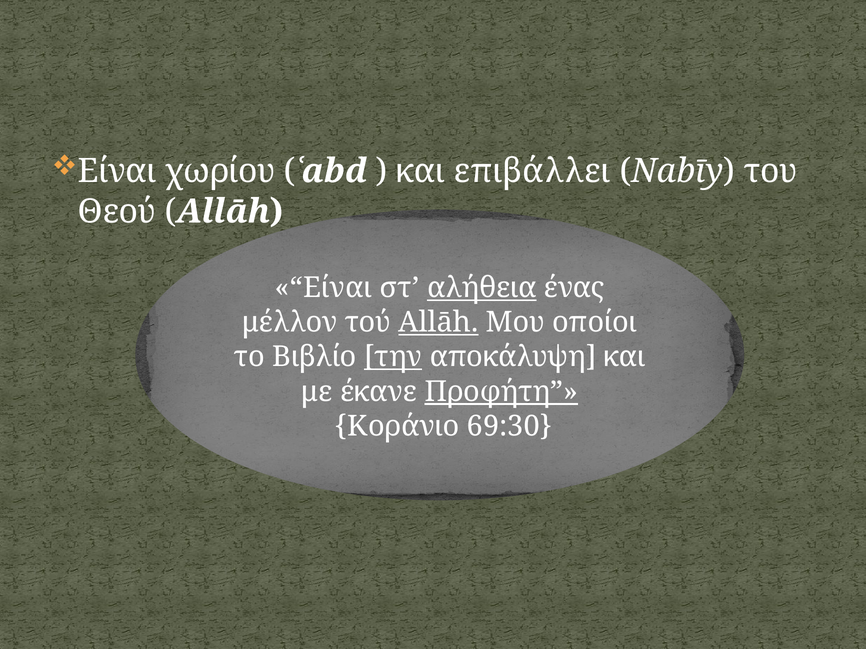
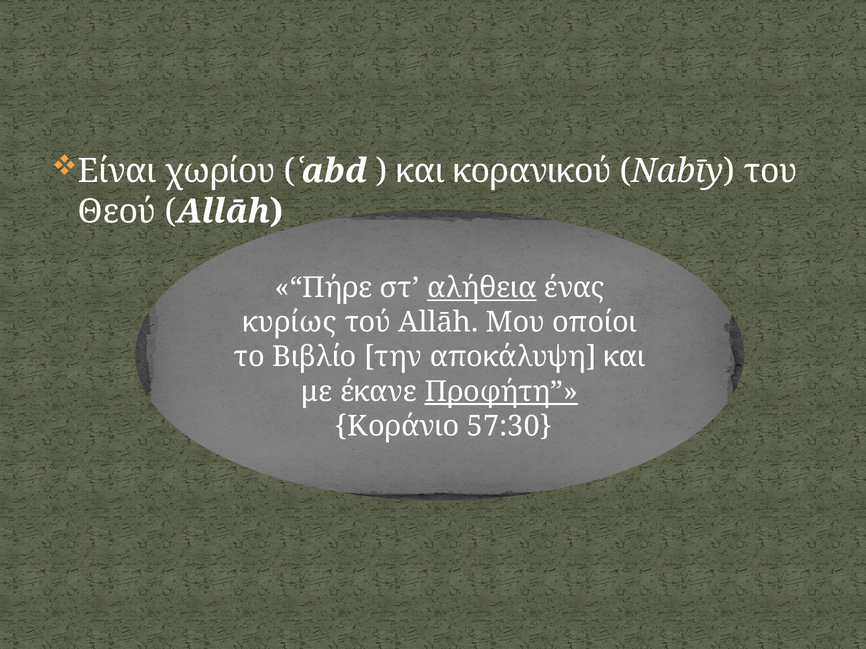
επιβάλλει: επιβάλλει -> κορανικού
Είναι at (324, 288): Είναι -> Πήρε
μέλλον: μέλλον -> κυρίως
Allāh at (438, 323) underline: present -> none
την underline: present -> none
69:30: 69:30 -> 57:30
